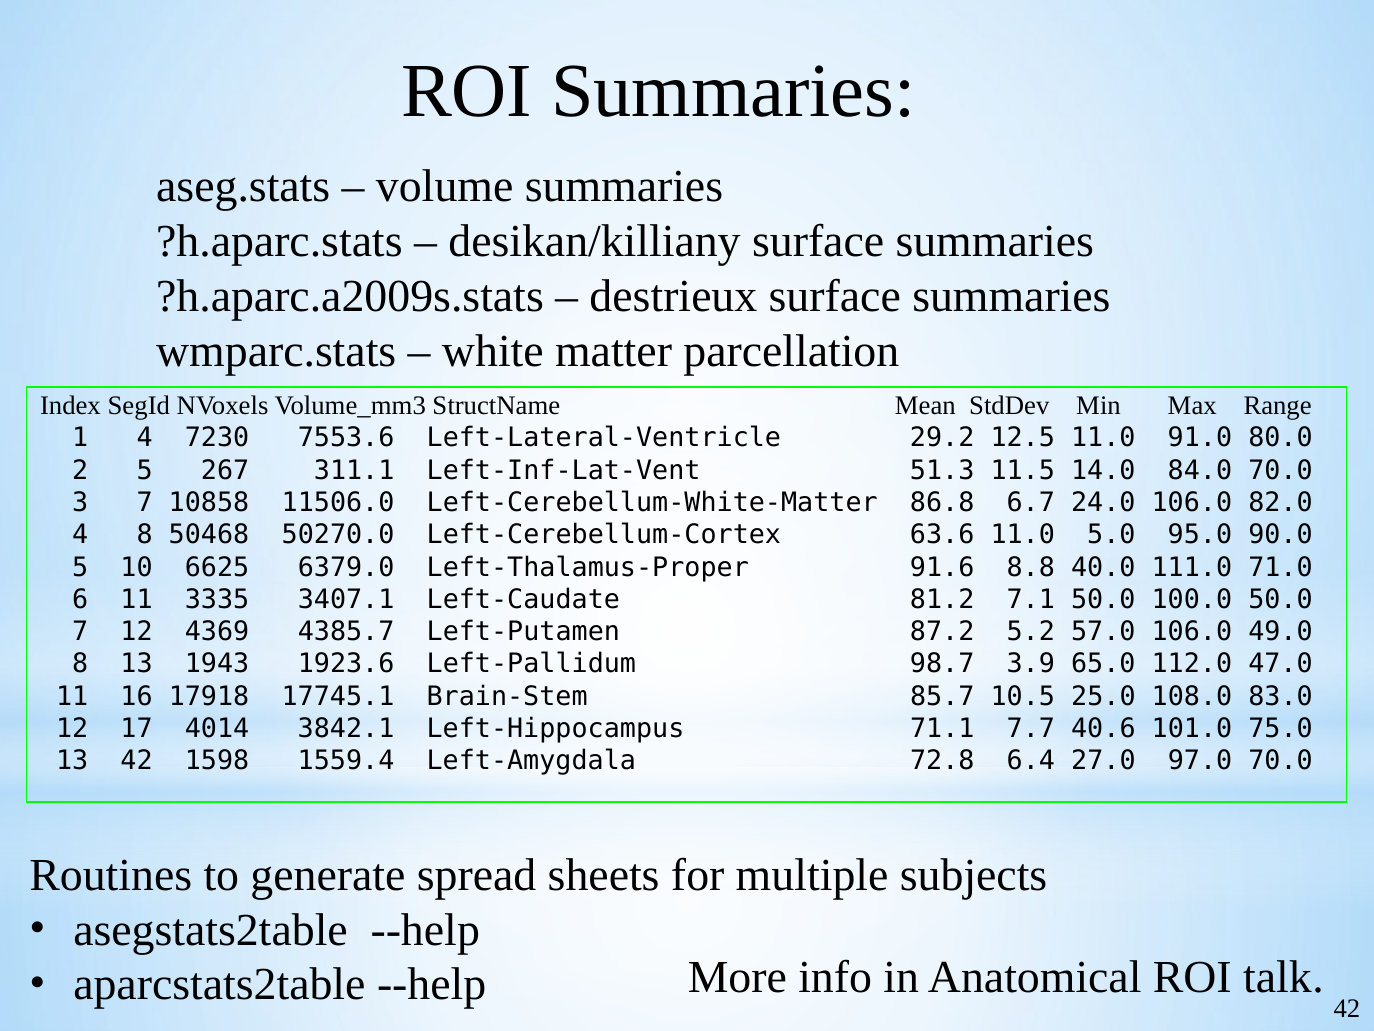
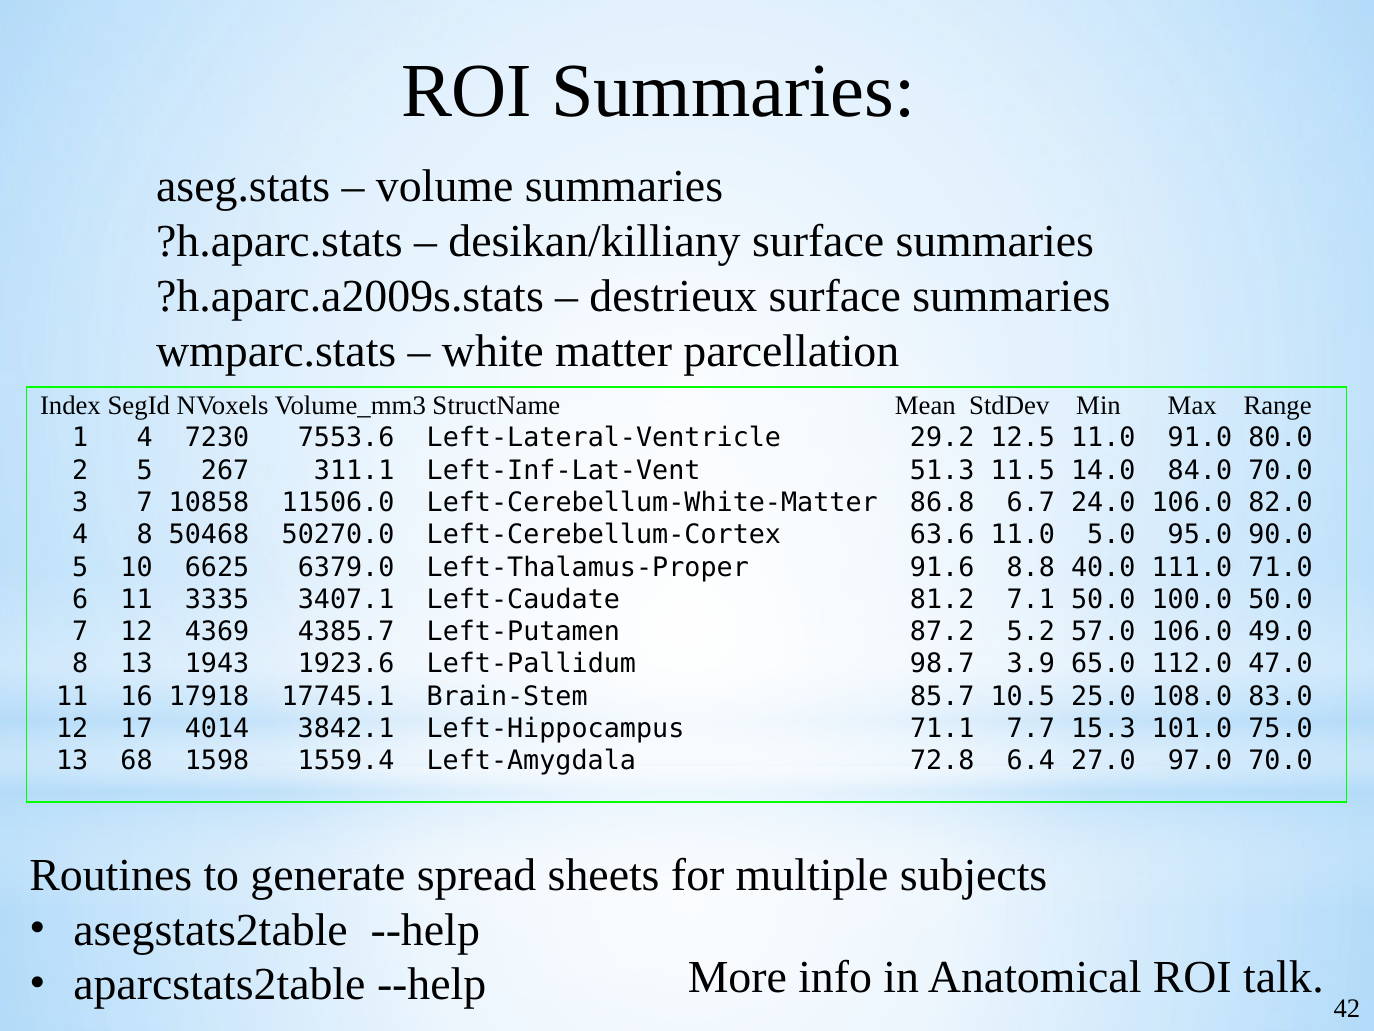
40.6: 40.6 -> 15.3
13 42: 42 -> 68
